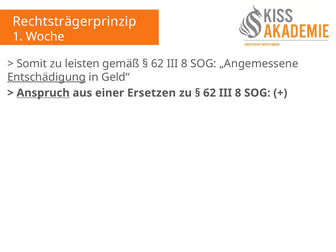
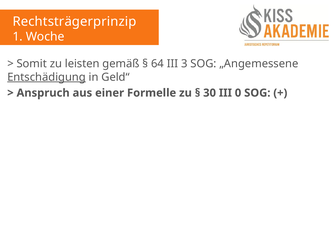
62 at (157, 64): 62 -> 64
8 at (184, 64): 8 -> 3
Anspruch underline: present -> none
Ersetzen: Ersetzen -> Formelle
62 at (210, 93): 62 -> 30
8 at (238, 93): 8 -> 0
